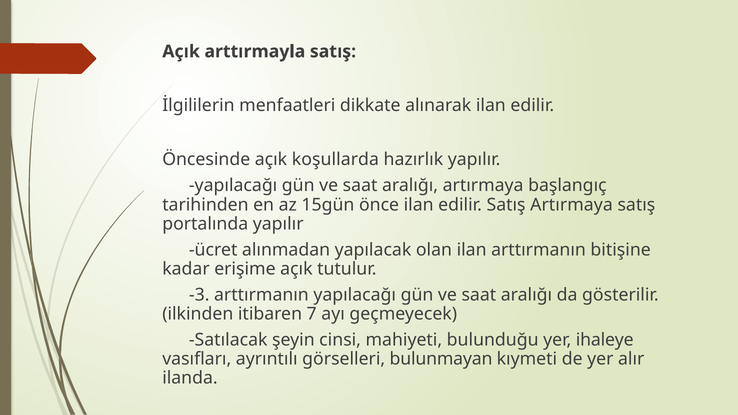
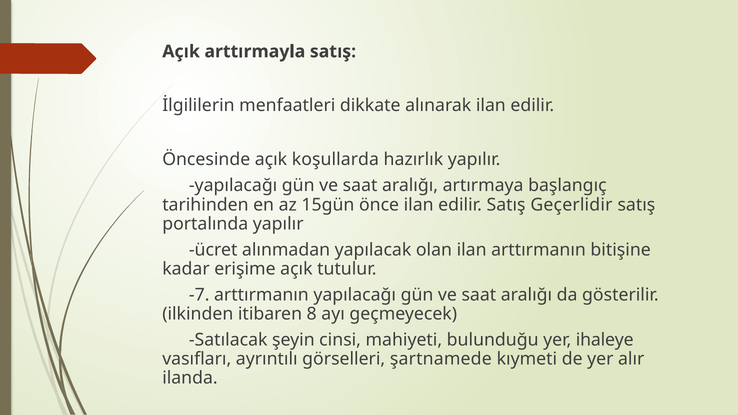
Satış Artırmaya: Artırmaya -> Geçerlidir
-3: -3 -> -7
7: 7 -> 8
bulunmayan: bulunmayan -> şartnamede
